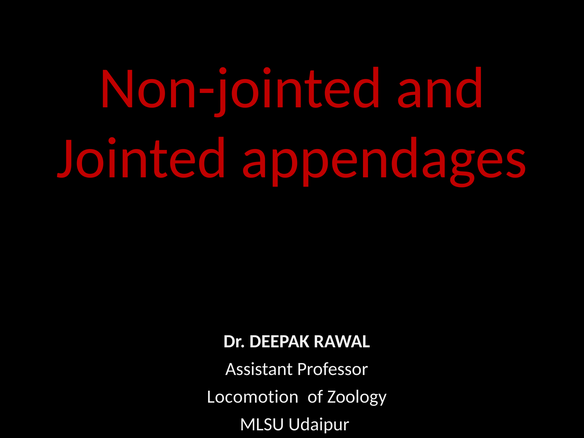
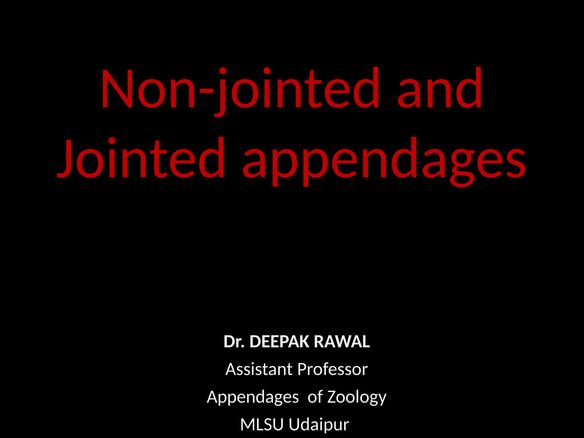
Locomotion at (253, 397): Locomotion -> Appendages
